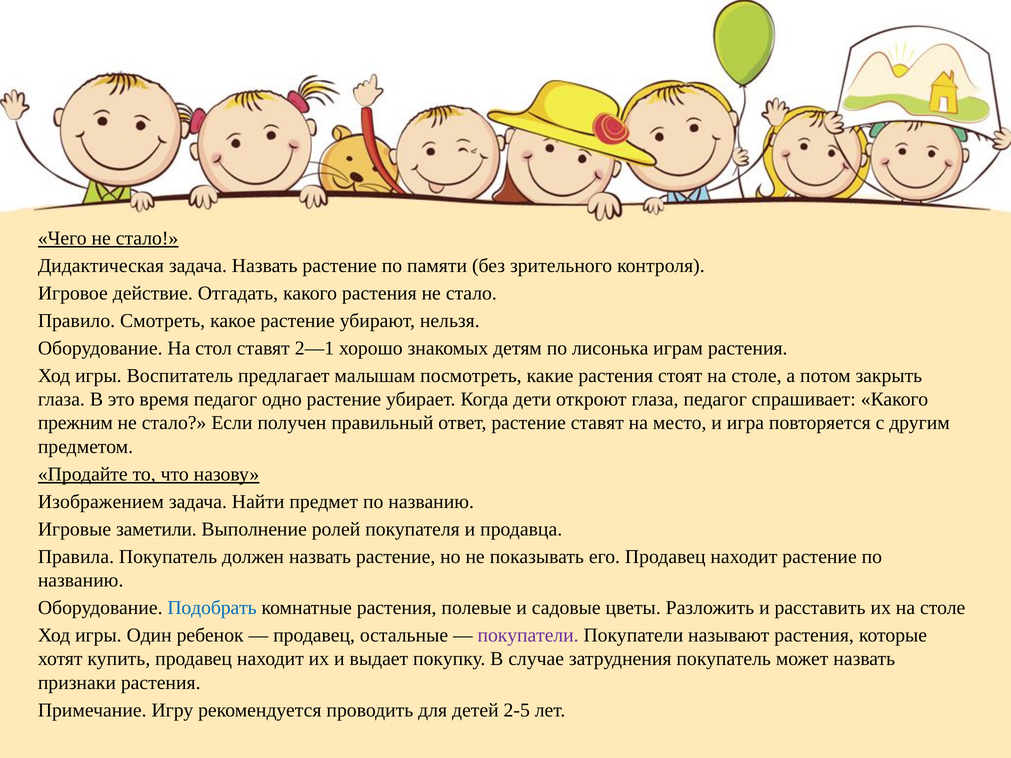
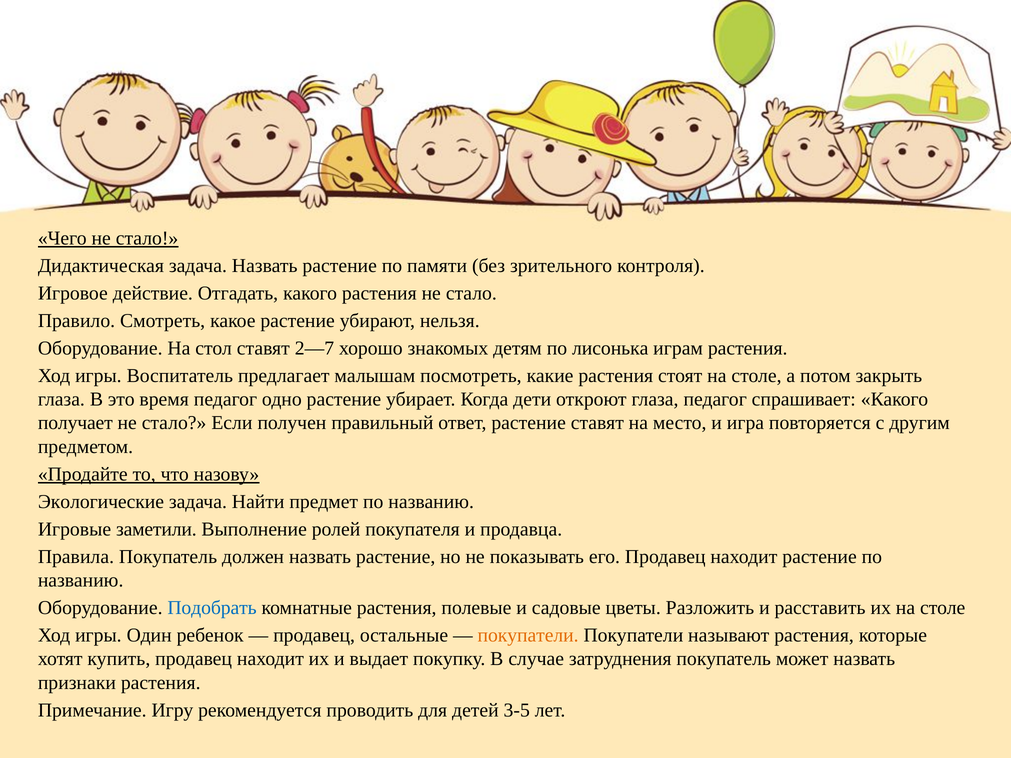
2—1: 2—1 -> 2—7
прежним: прежним -> получает
Изображением: Изображением -> Экологические
покупатели at (528, 636) colour: purple -> orange
2-5: 2-5 -> 3-5
